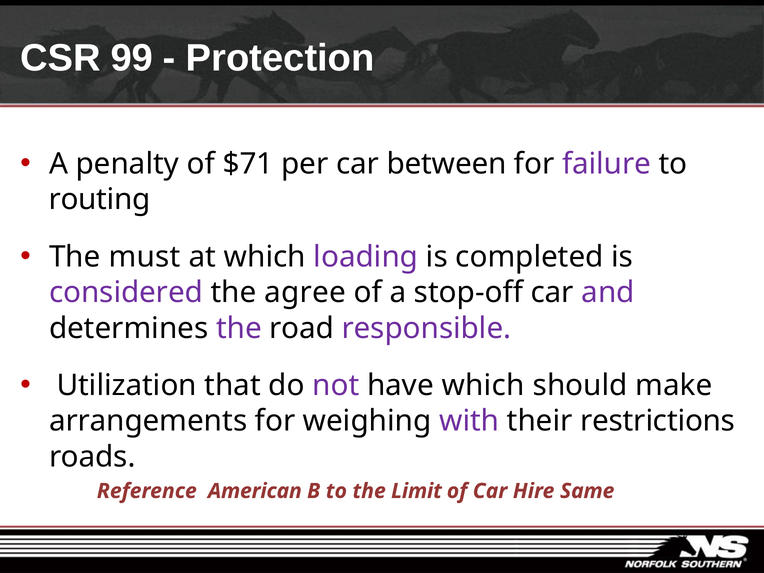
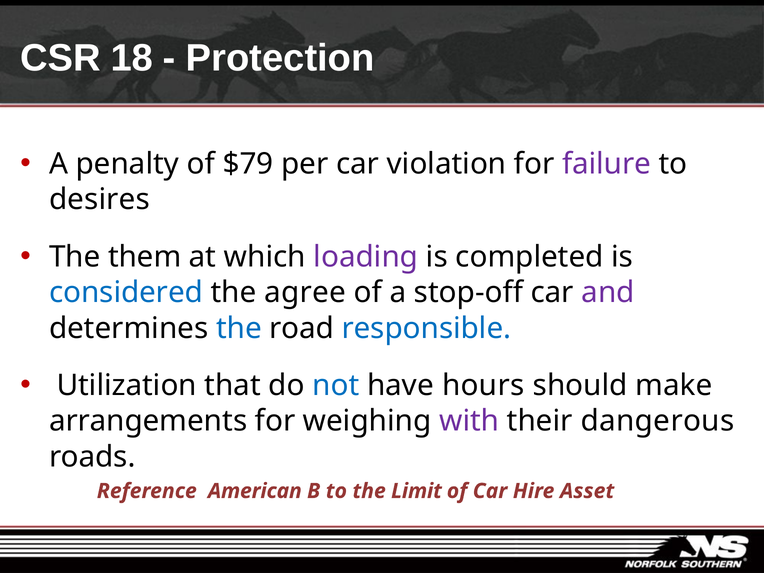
99: 99 -> 18
$71: $71 -> $79
between: between -> violation
routing: routing -> desires
must: must -> them
considered colour: purple -> blue
the at (239, 328) colour: purple -> blue
responsible colour: purple -> blue
not colour: purple -> blue
have which: which -> hours
restrictions: restrictions -> dangerous
Same: Same -> Asset
